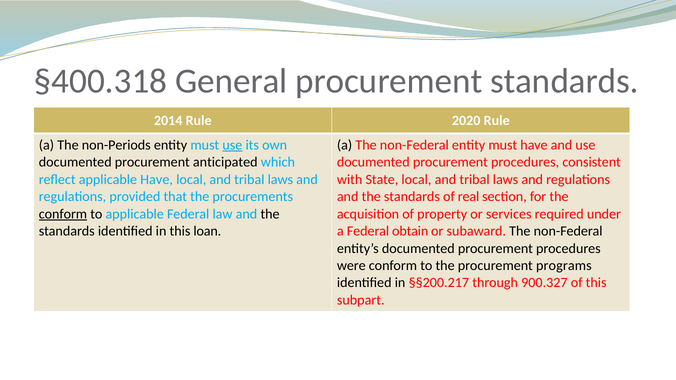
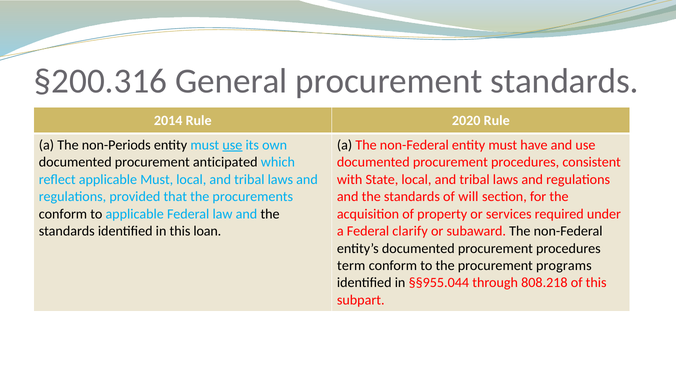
§400.318: §400.318 -> §200.316
applicable Have: Have -> Must
real: real -> will
conform at (63, 214) underline: present -> none
obtain: obtain -> clarify
were: were -> term
§§200.217: §§200.217 -> §§955.044
900.327: 900.327 -> 808.218
